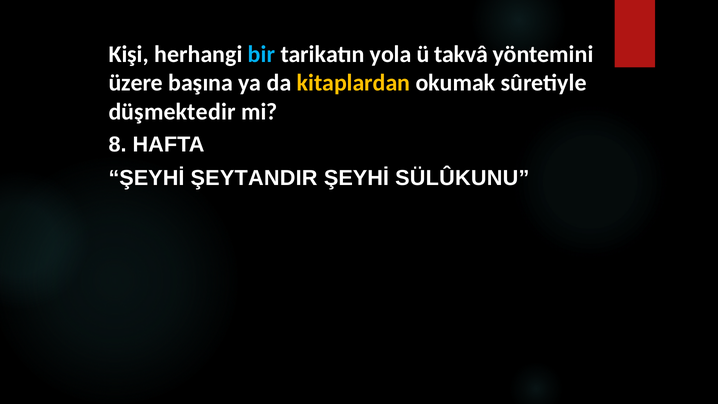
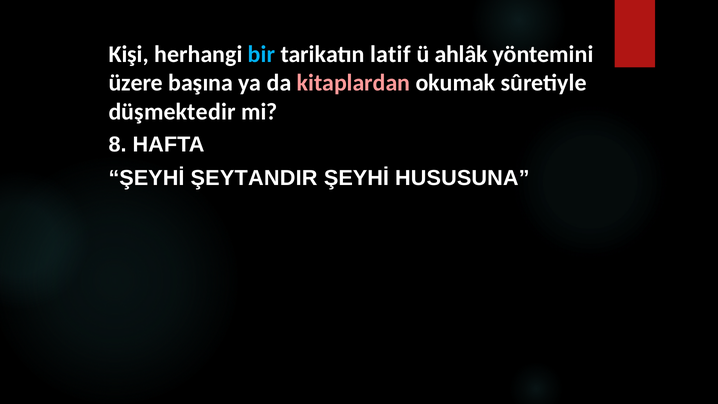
yola: yola -> latif
takvâ: takvâ -> ahlâk
kitaplardan colour: yellow -> pink
SÜLÛKUNU: SÜLÛKUNU -> HUSUSUNA
